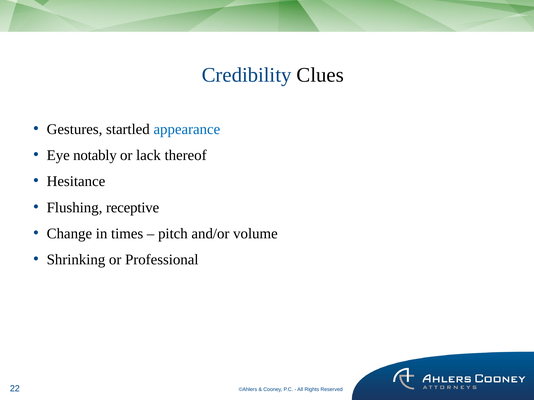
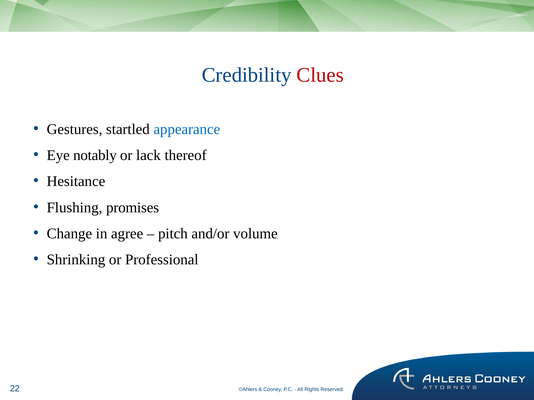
Clues colour: black -> red
receptive: receptive -> promises
times: times -> agree
